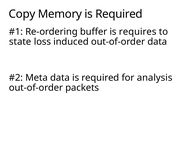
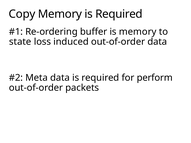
is requires: requires -> memory
analysis: analysis -> perform
